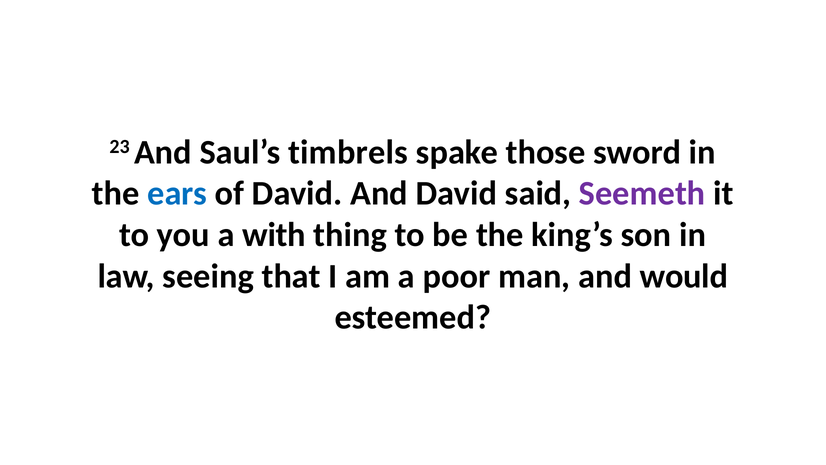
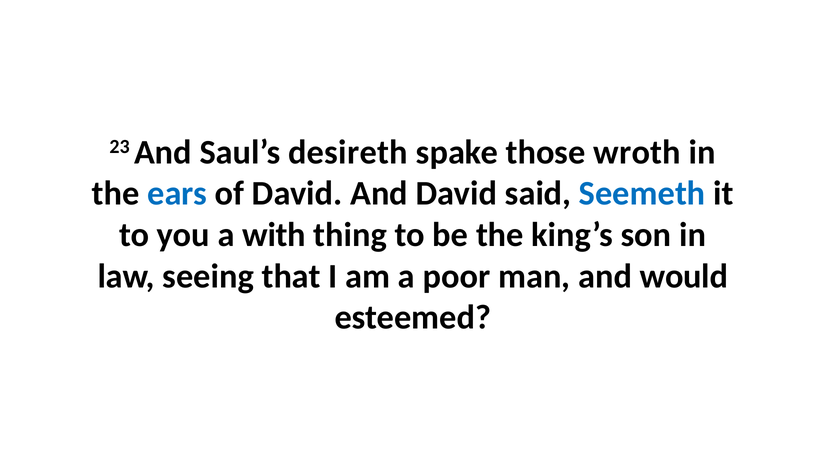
timbrels: timbrels -> desireth
sword: sword -> wroth
Seemeth colour: purple -> blue
